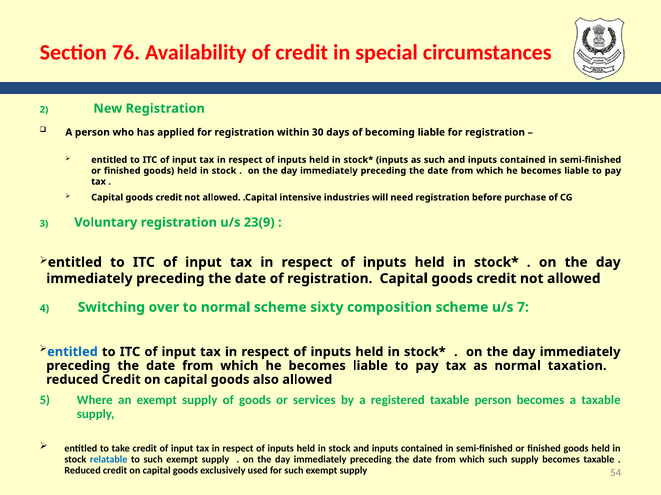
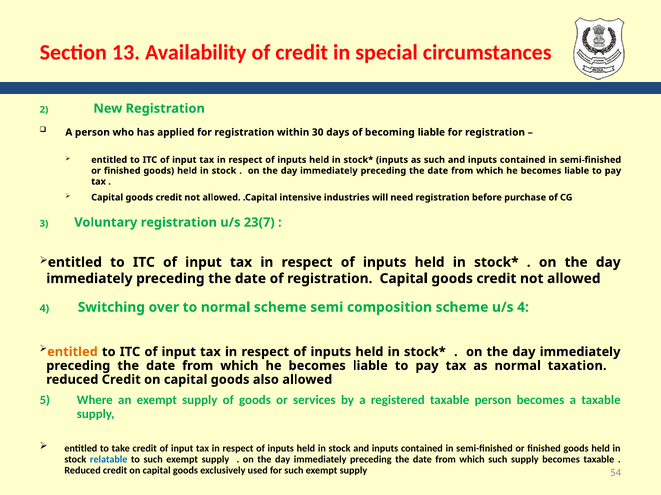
76: 76 -> 13
23(9: 23(9 -> 23(7
sixty: sixty -> semi
u/s 7: 7 -> 4
entitled at (72, 352) colour: blue -> orange
